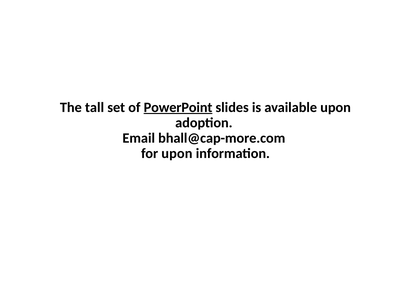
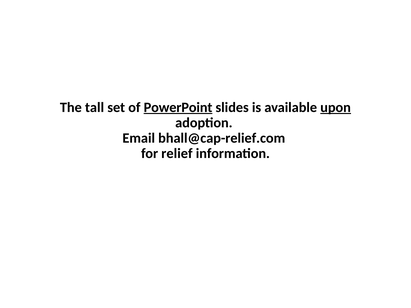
upon at (336, 108) underline: none -> present
bhall@cap-more.com: bhall@cap-more.com -> bhall@cap-relief.com
for upon: upon -> relief
